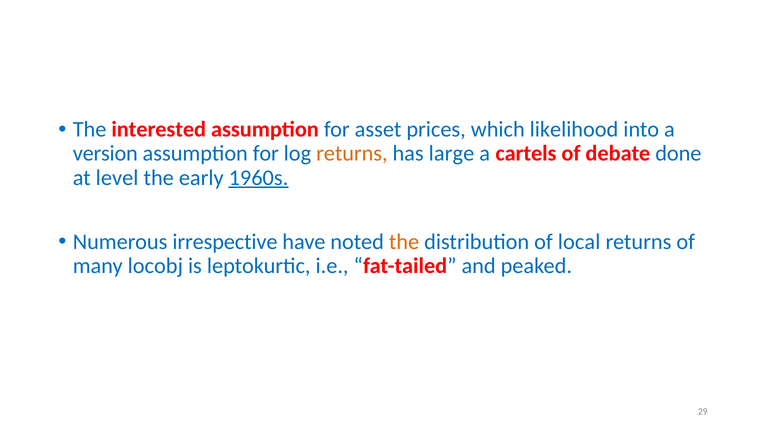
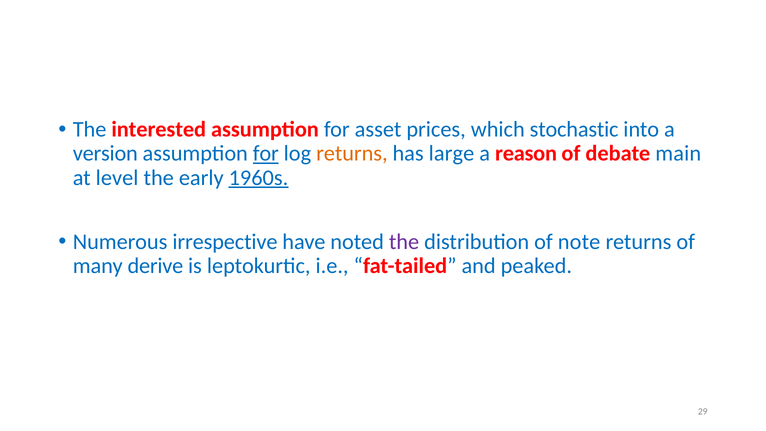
likelihood: likelihood -> stochastic
for at (266, 154) underline: none -> present
cartels: cartels -> reason
done: done -> main
the at (404, 242) colour: orange -> purple
local: local -> note
locobj: locobj -> derive
